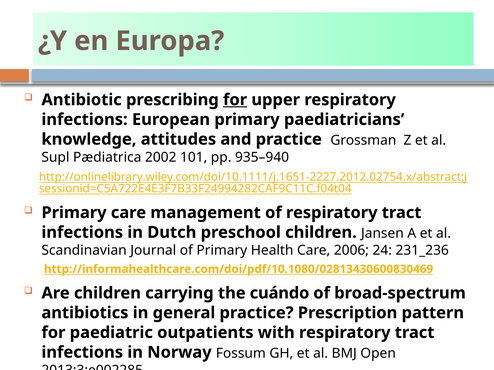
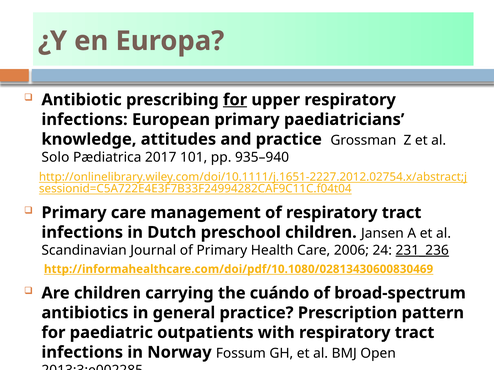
Supl: Supl -> Solo
2002: 2002 -> 2017
231_236 underline: none -> present
